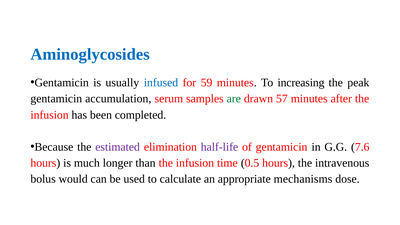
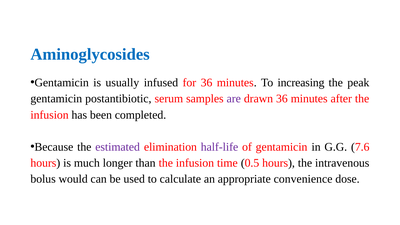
infused colour: blue -> black
for 59: 59 -> 36
accumulation: accumulation -> postantibiotic
are colour: green -> purple
drawn 57: 57 -> 36
mechanisms: mechanisms -> convenience
